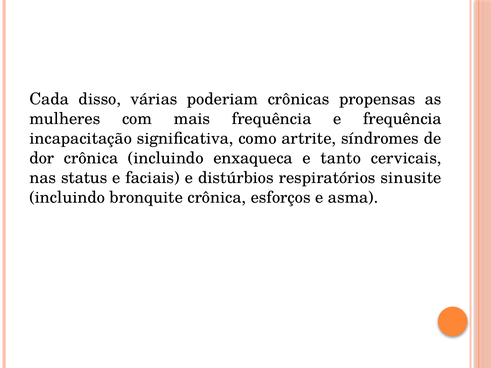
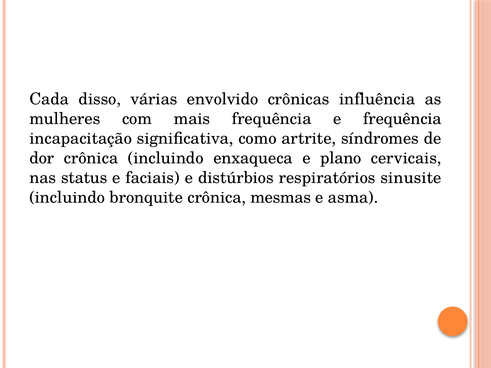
poderiam: poderiam -> envolvido
propensas: propensas -> influência
tanto: tanto -> plano
esforços: esforços -> mesmas
